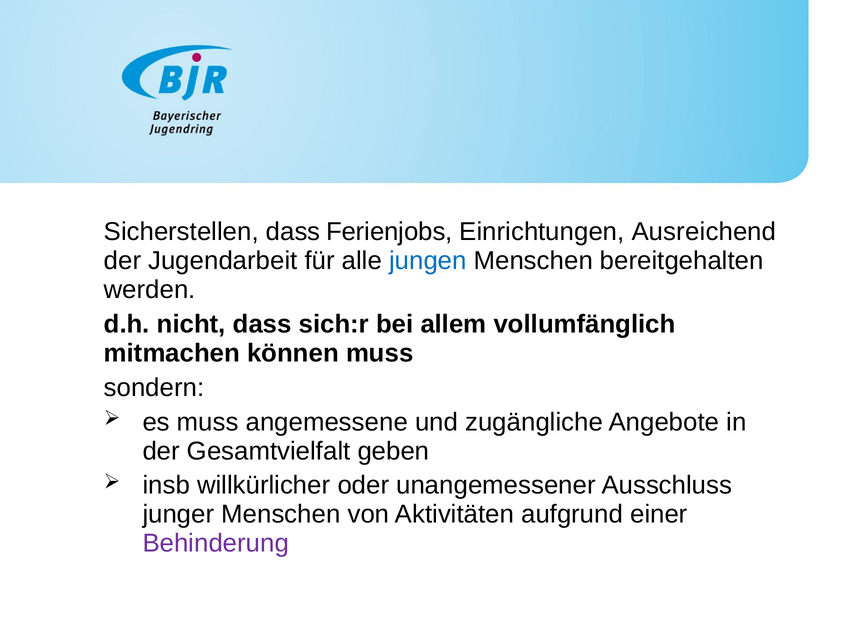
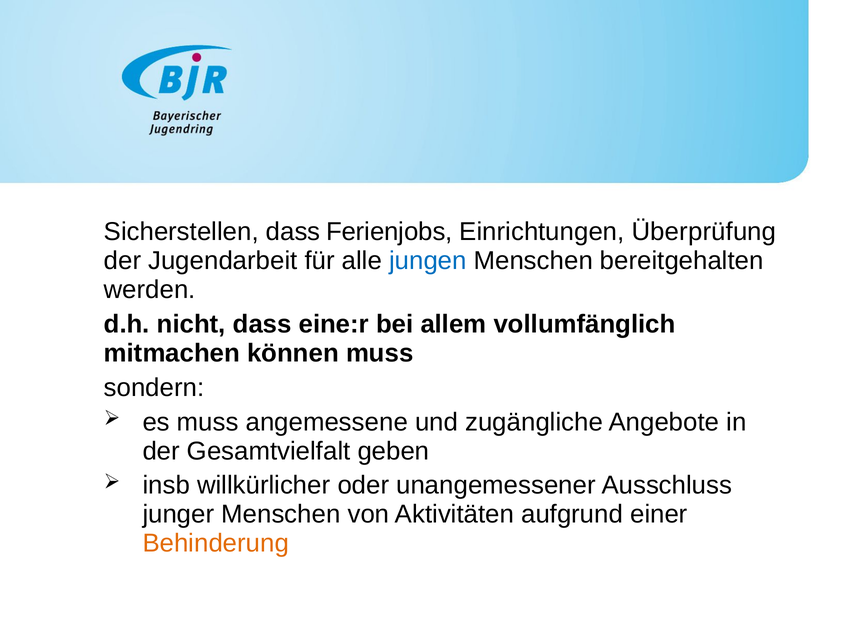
Ausreichend: Ausreichend -> Überprüfung
sich:r: sich:r -> eine:r
Behinderung colour: purple -> orange
